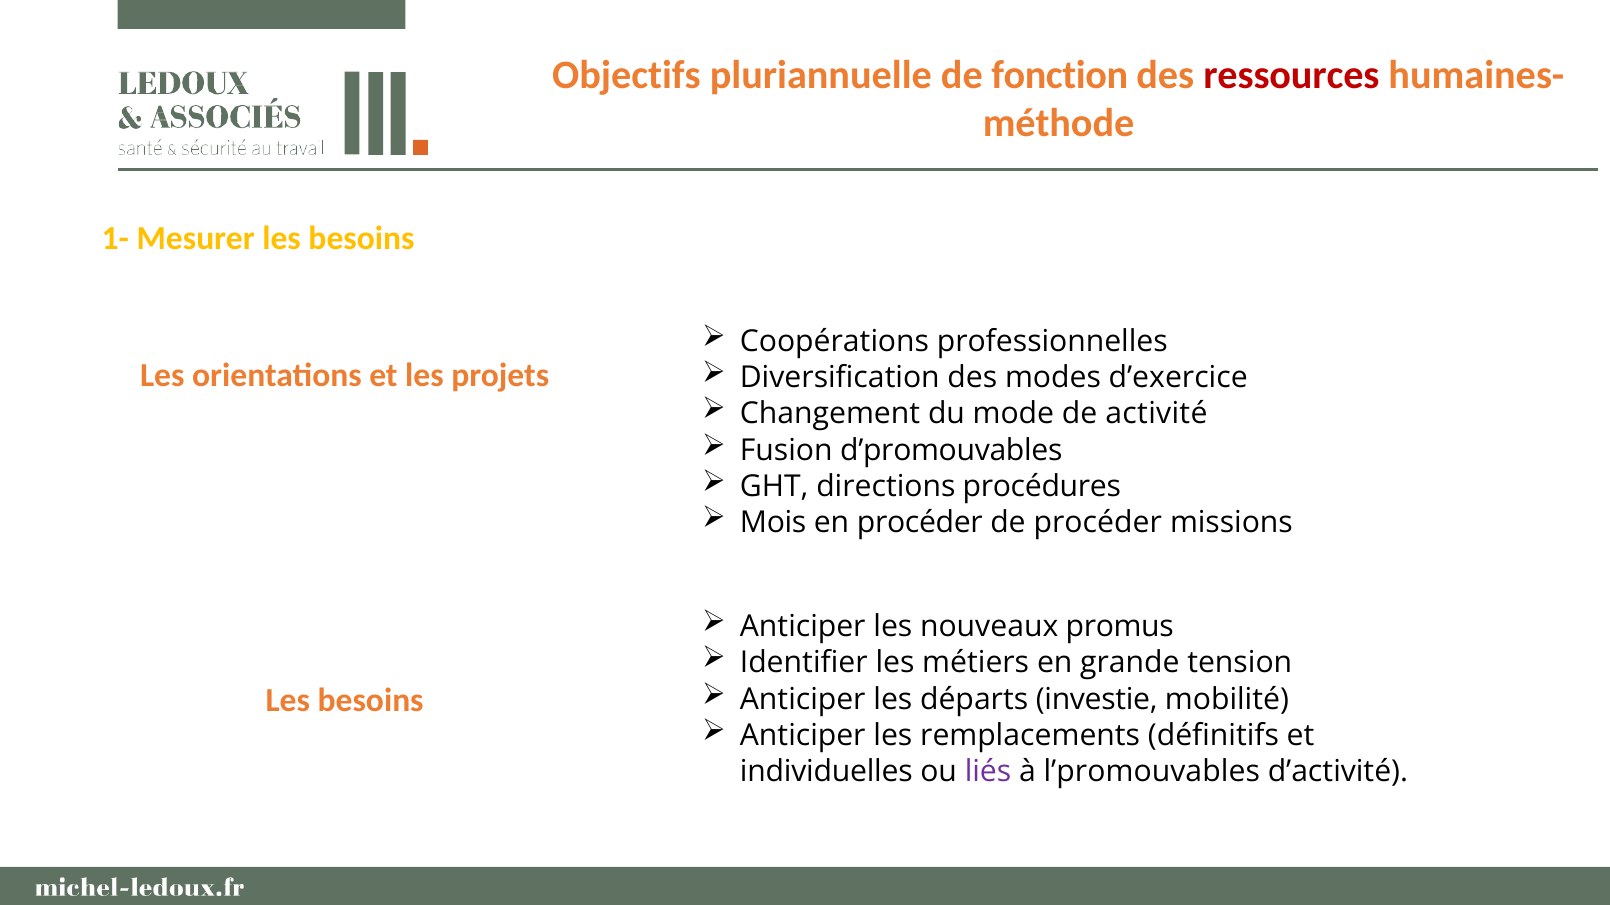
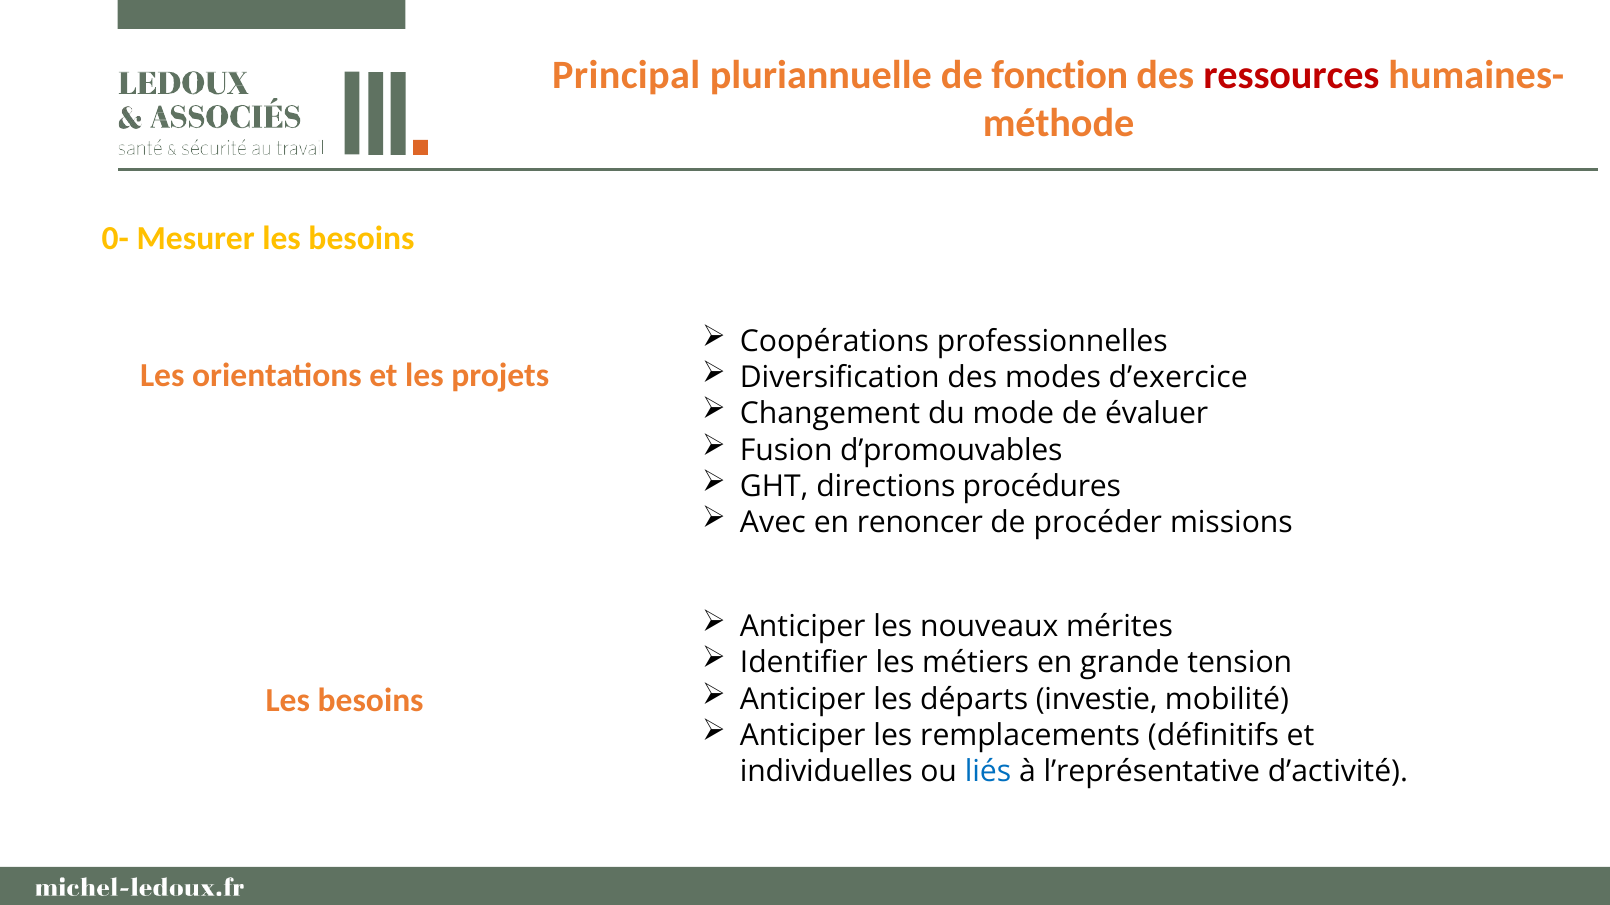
Objectifs: Objectifs -> Principal
1-: 1- -> 0-
activité: activité -> évaluer
Mois: Mois -> Avec
en procéder: procéder -> renoncer
promus: promus -> mérites
liés colour: purple -> blue
l’promouvables: l’promouvables -> l’représentative
